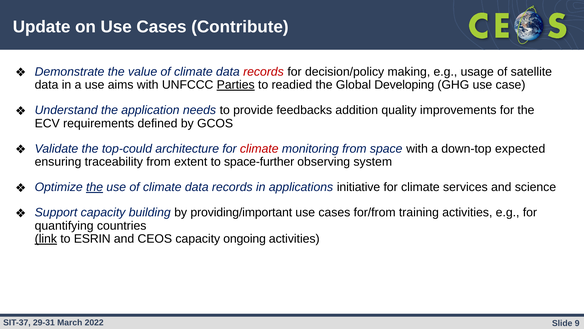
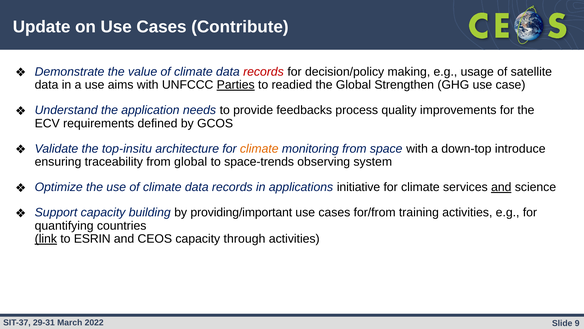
Developing: Developing -> Strengthen
addition: addition -> process
top-could: top-could -> top-insitu
climate at (259, 149) colour: red -> orange
expected: expected -> introduce
from extent: extent -> global
space-further: space-further -> space-trends
the at (95, 187) underline: present -> none
and at (501, 187) underline: none -> present
ongoing: ongoing -> through
